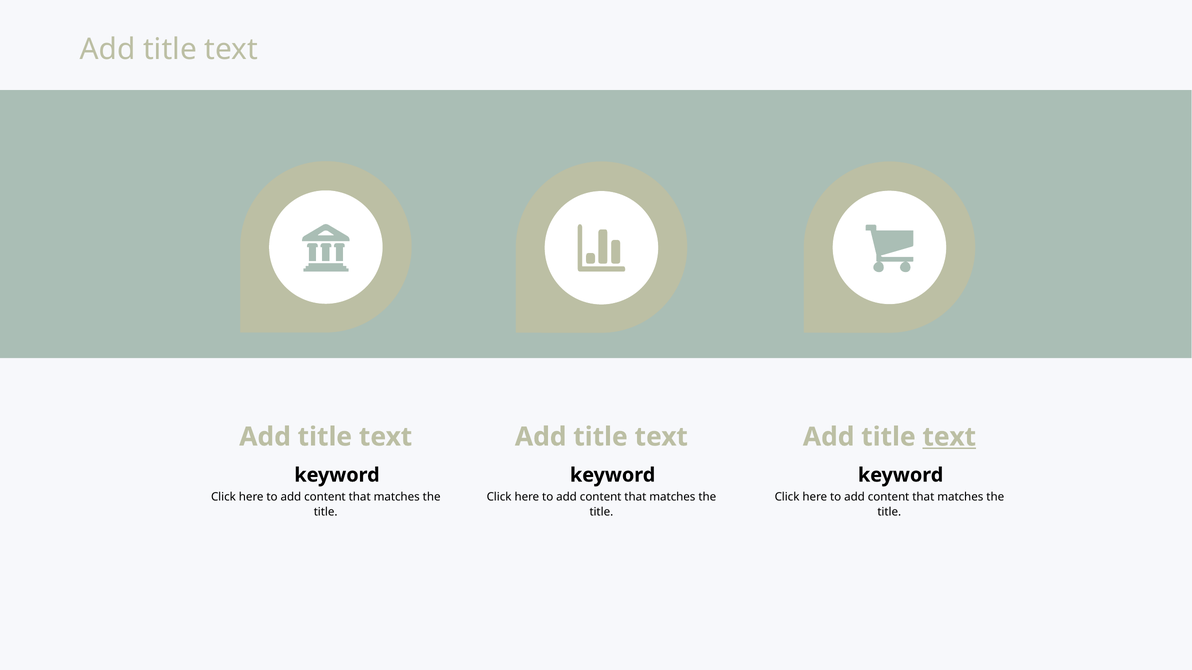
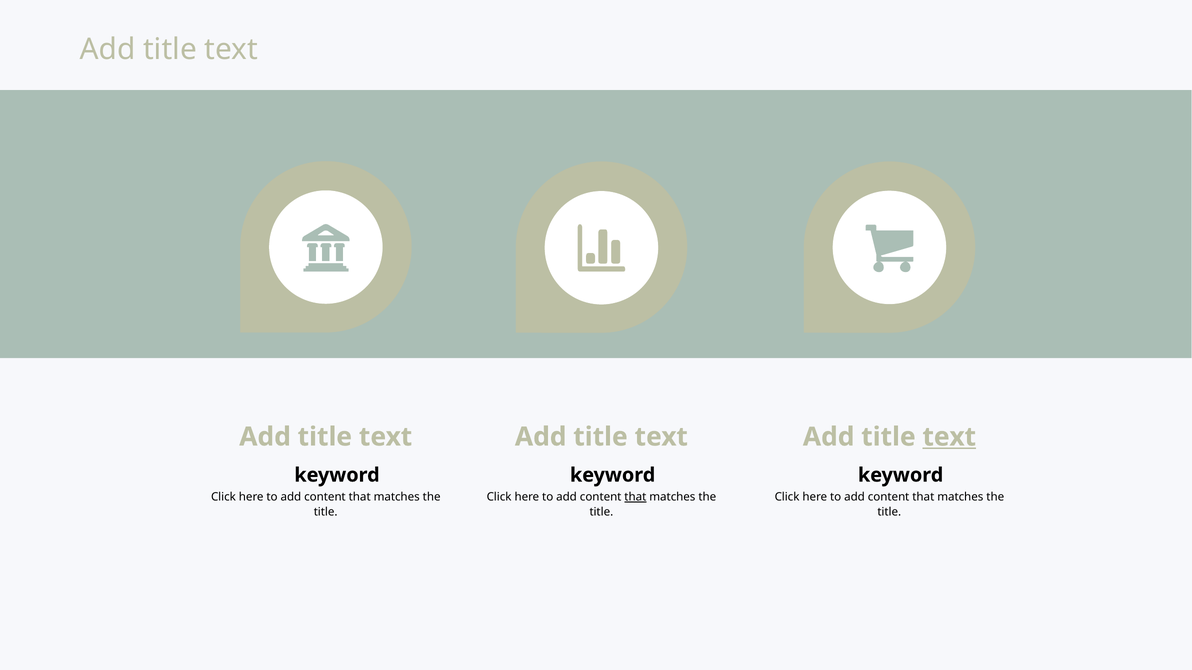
that at (635, 497) underline: none -> present
